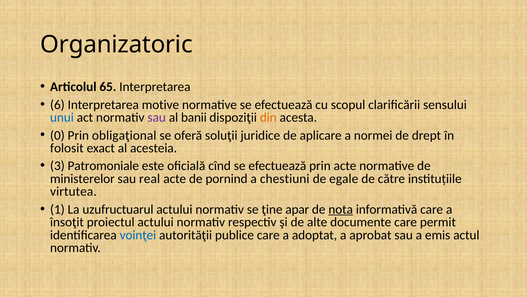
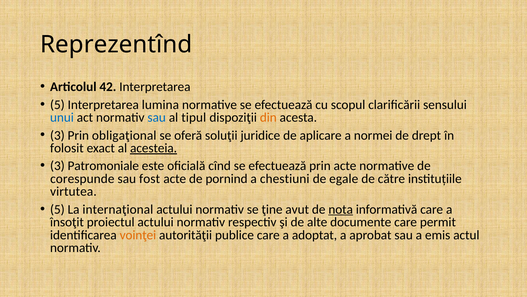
Organizatoric: Organizatoric -> Reprezentînd
65: 65 -> 42
6 at (57, 105): 6 -> 5
motive: motive -> lumina
sau at (157, 117) colour: purple -> blue
banii: banii -> tipul
0 at (57, 135): 0 -> 3
acesteia underline: none -> present
ministerelor: ministerelor -> corespunde
real: real -> fost
1 at (57, 209): 1 -> 5
uzufructuarul: uzufructuarul -> internaţional
apar: apar -> avut
voinţei colour: blue -> orange
